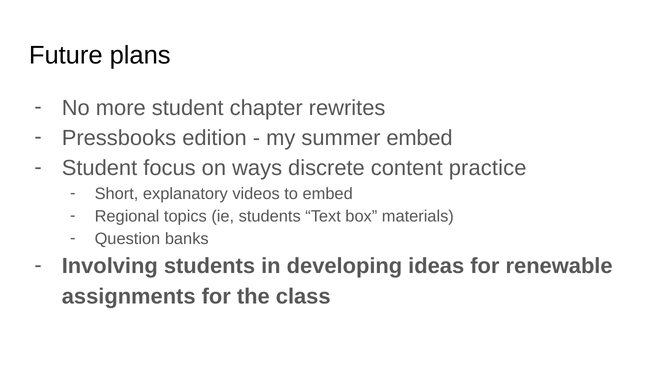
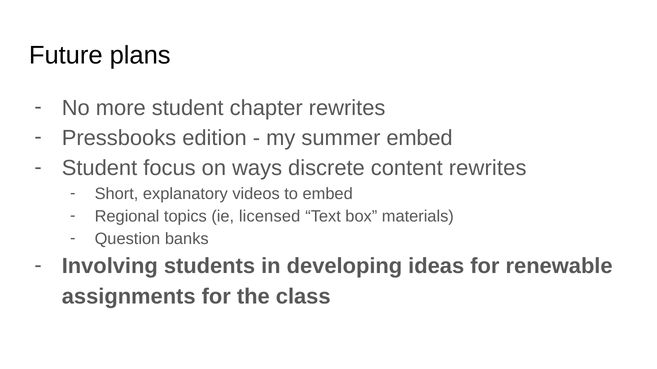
content practice: practice -> rewrites
ie students: students -> licensed
